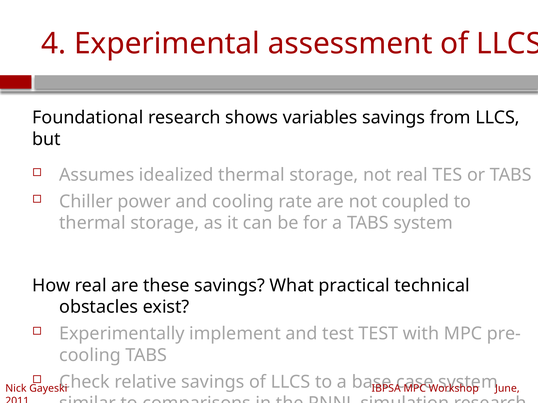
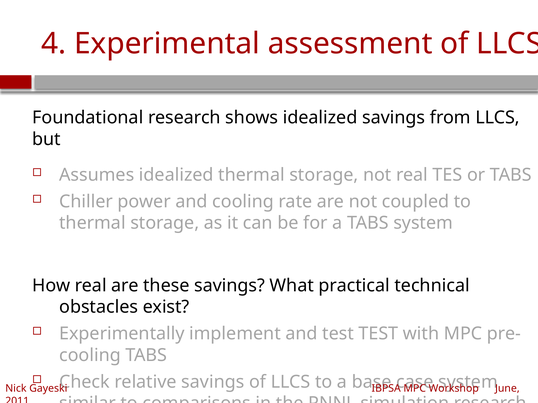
shows variables: variables -> idealized
